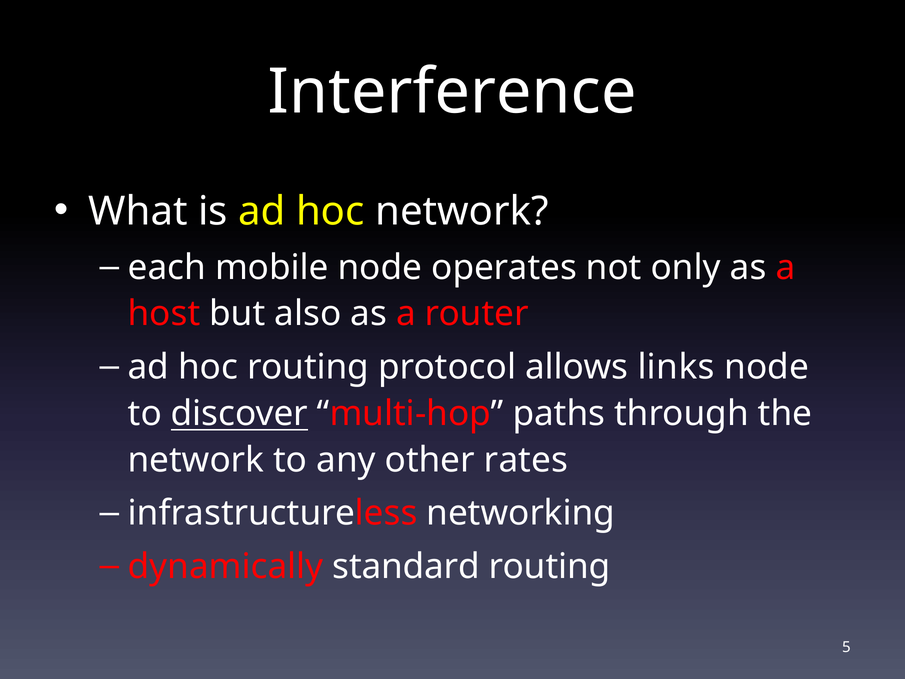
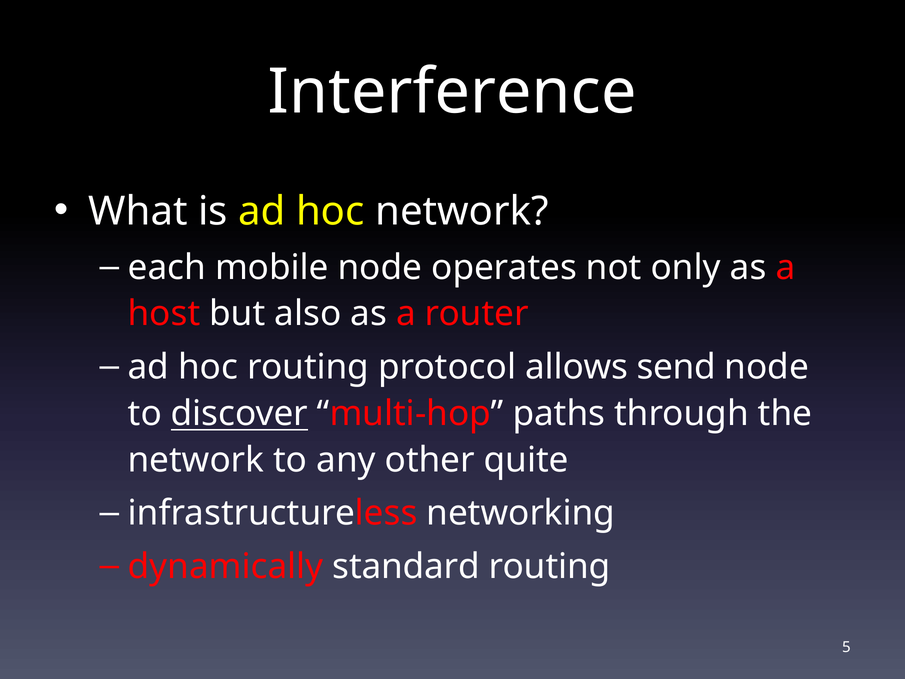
links: links -> send
rates: rates -> quite
